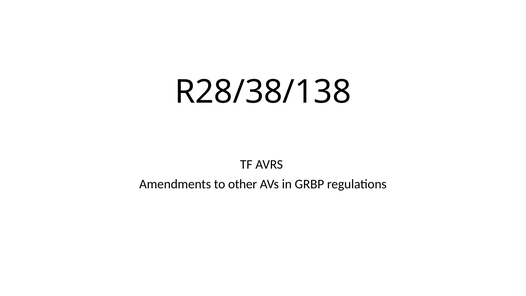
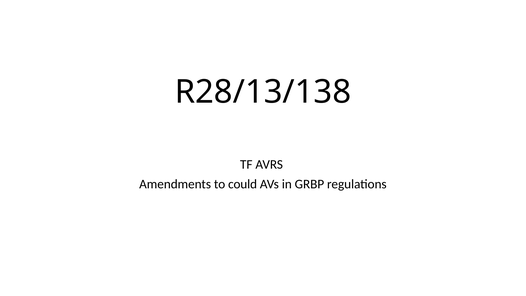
R28/38/138: R28/38/138 -> R28/13/138
other: other -> could
